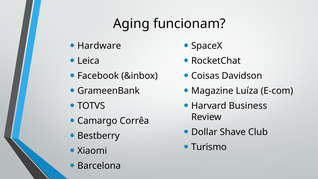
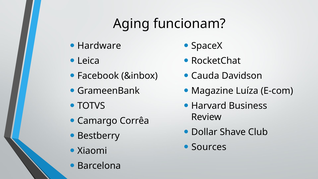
Coisas: Coisas -> Cauda
Turismo: Turismo -> Sources
